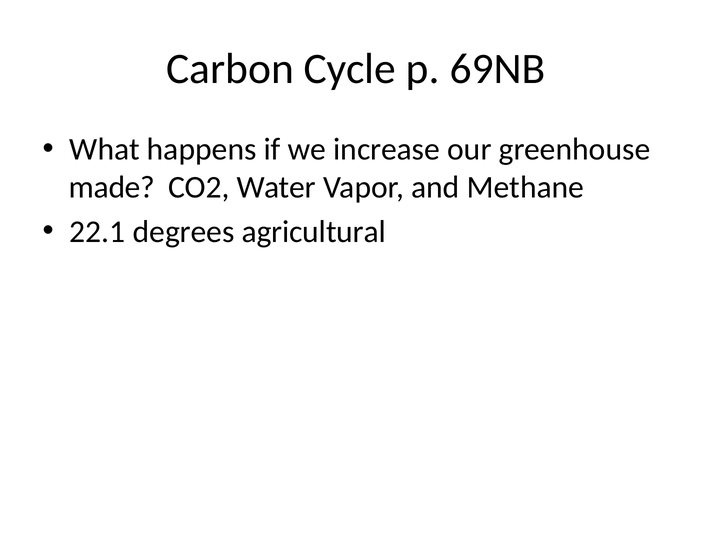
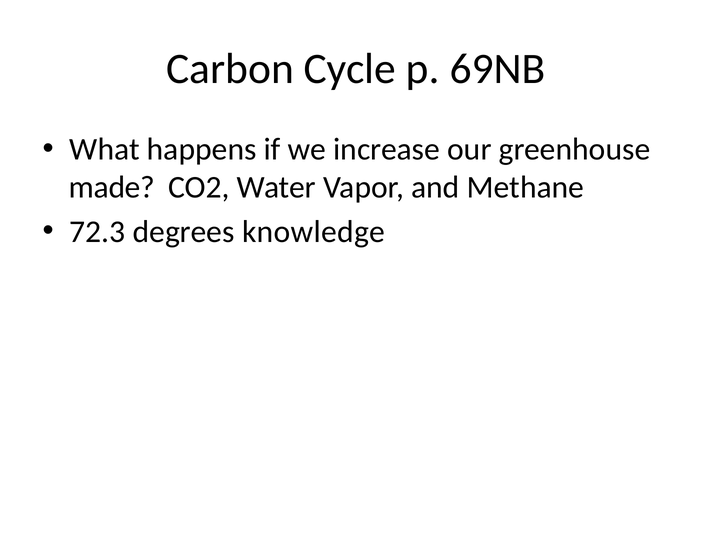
22.1: 22.1 -> 72.3
agricultural: agricultural -> knowledge
